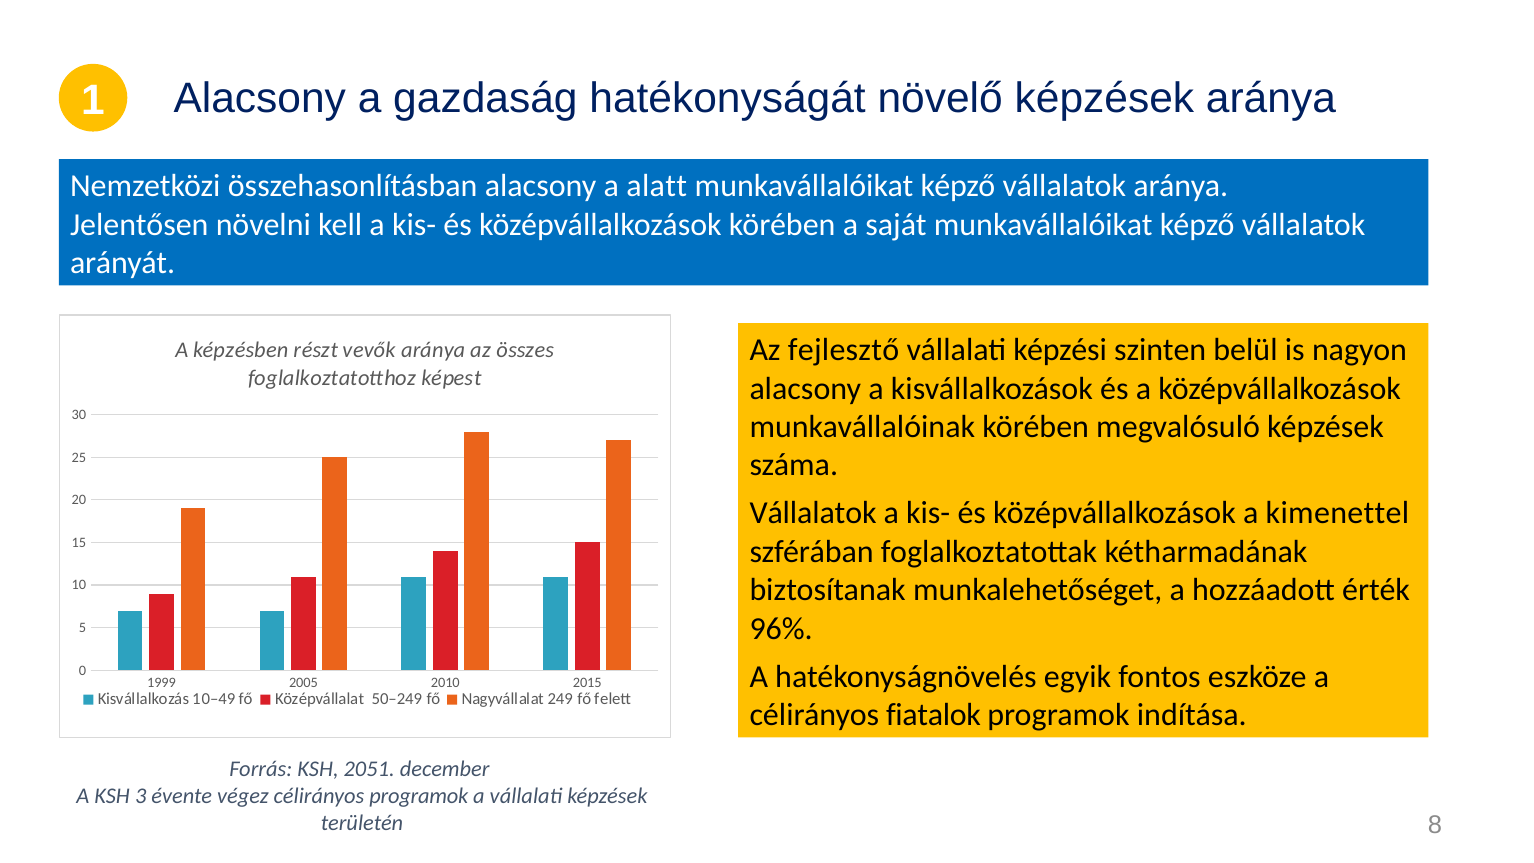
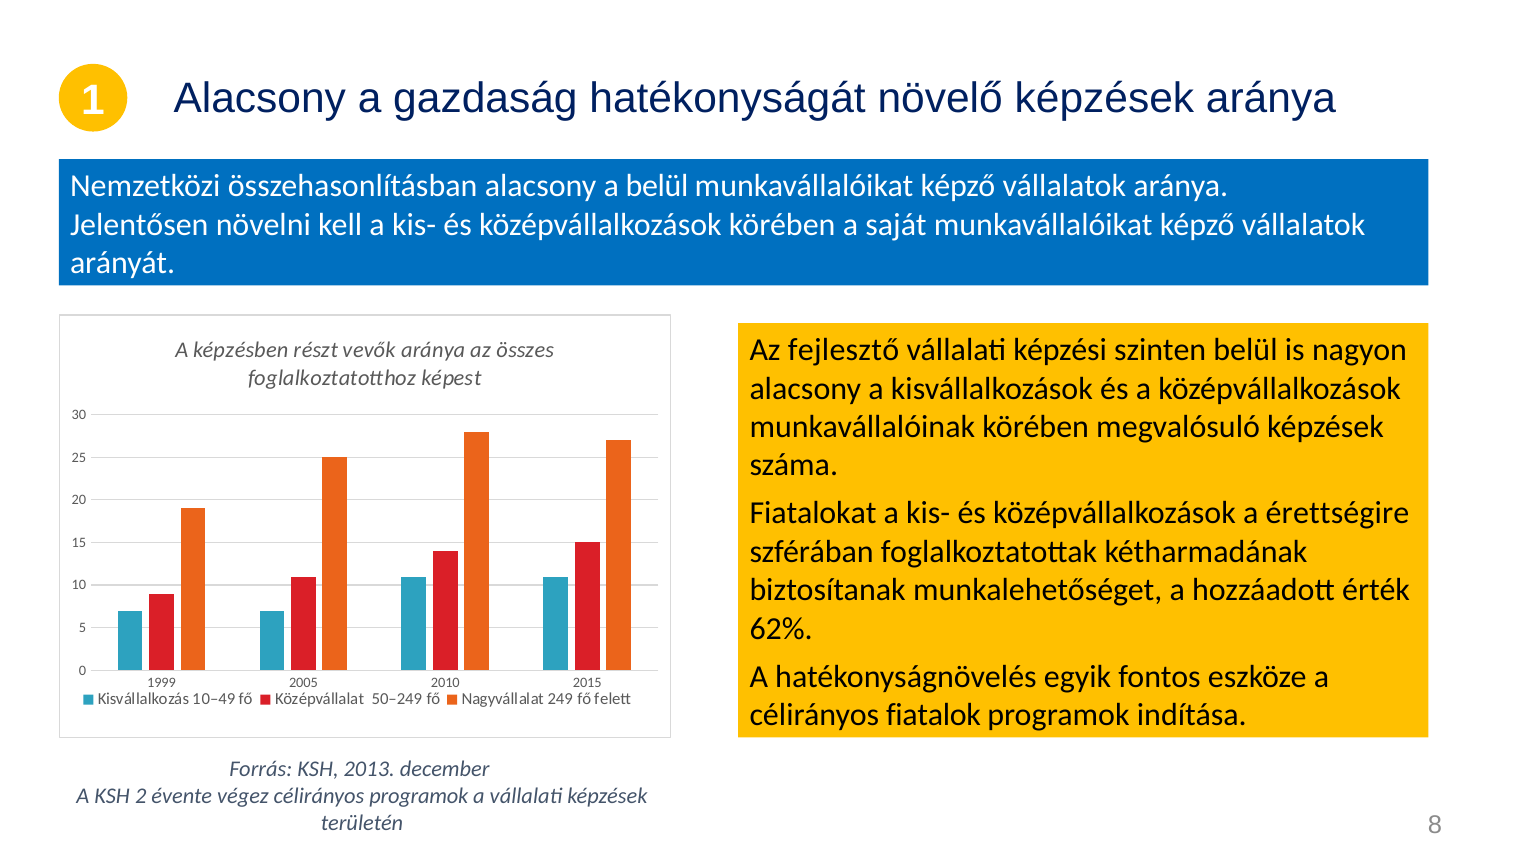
a alatt: alatt -> belül
Vállalatok at (813, 513): Vállalatok -> Fiatalokat
kimenettel: kimenettel -> érettségire
96%: 96% -> 62%
2051: 2051 -> 2013
3: 3 -> 2
